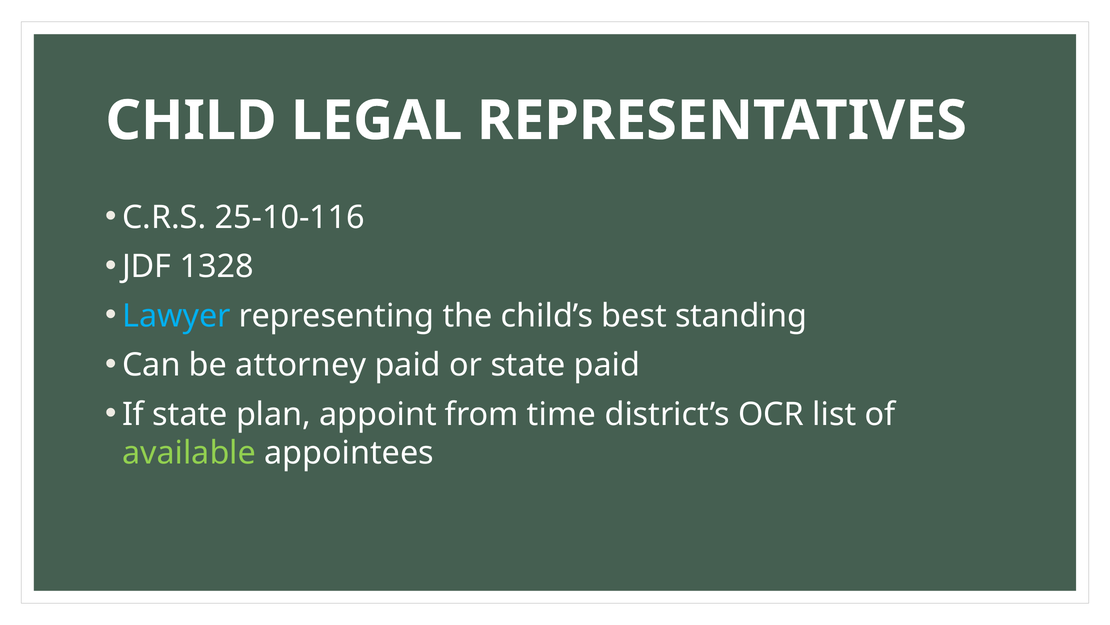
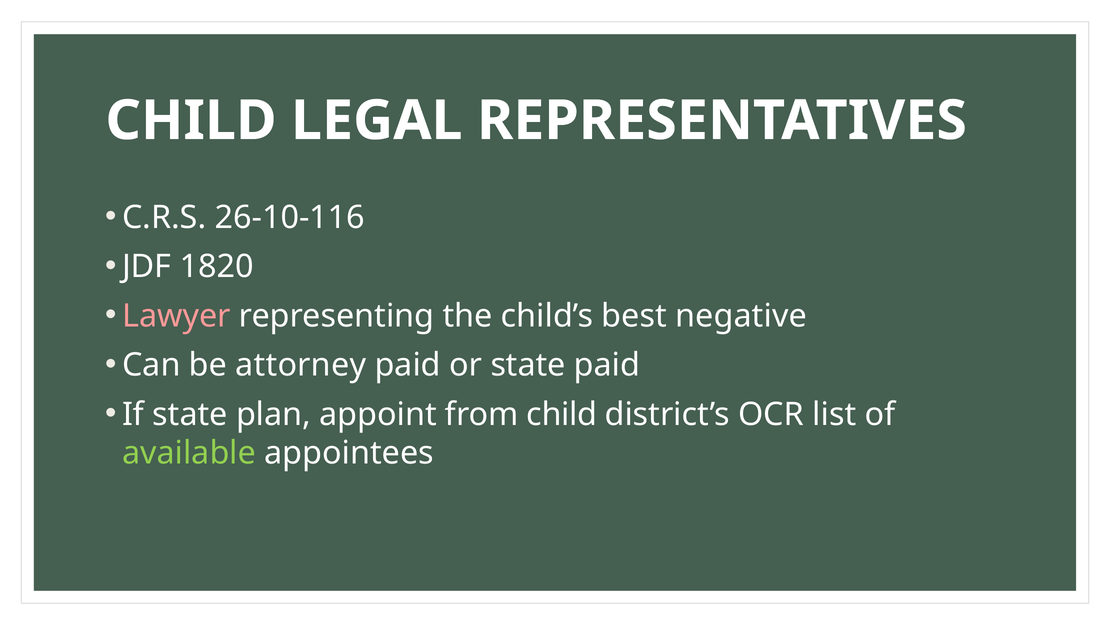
25-10-116: 25-10-116 -> 26-10-116
1328: 1328 -> 1820
Lawyer colour: light blue -> pink
standing: standing -> negative
from time: time -> child
